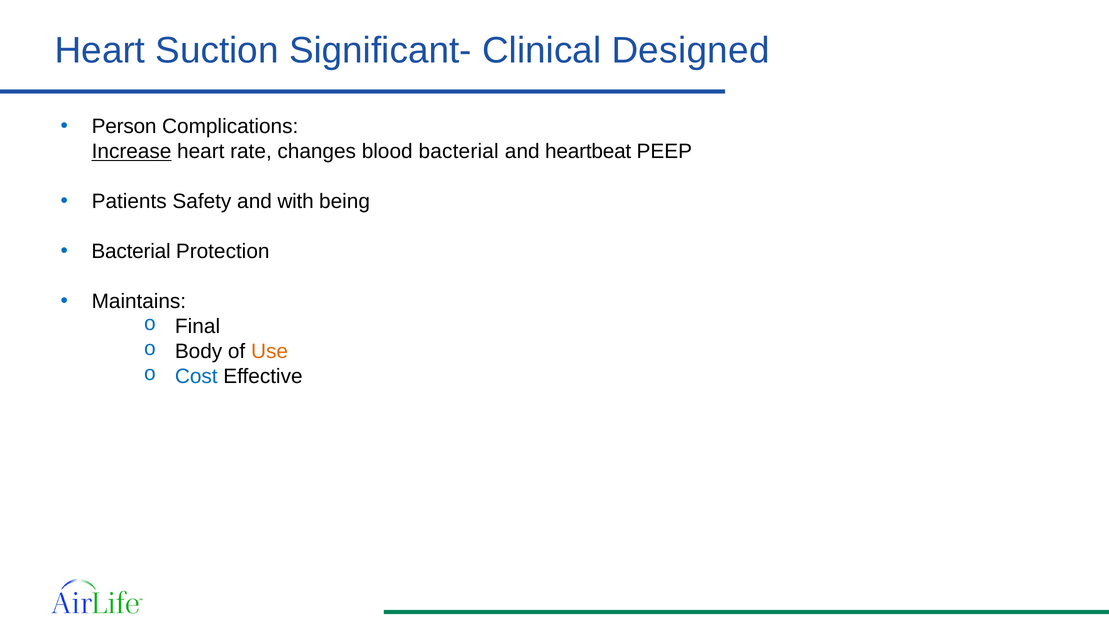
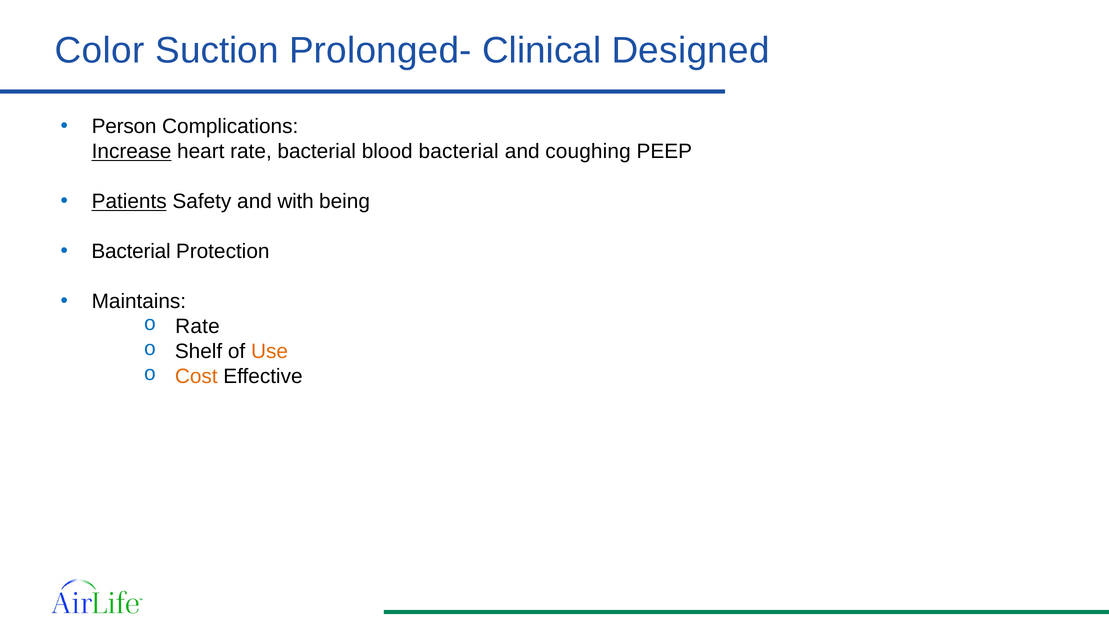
Heart at (100, 51): Heart -> Color
Significant-: Significant- -> Prolonged-
rate changes: changes -> bacterial
heartbeat: heartbeat -> coughing
Patients underline: none -> present
Final at (198, 326): Final -> Rate
Body: Body -> Shelf
Cost colour: blue -> orange
